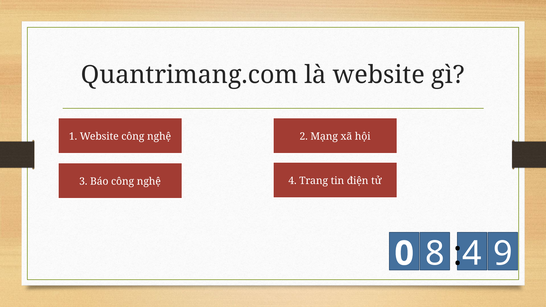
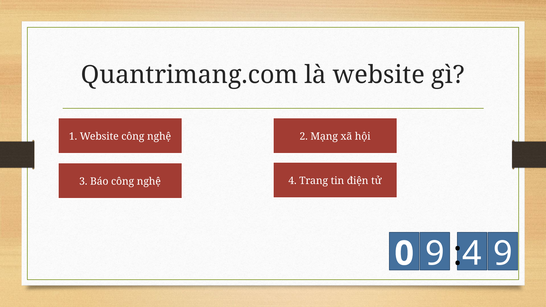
0 8: 8 -> 9
